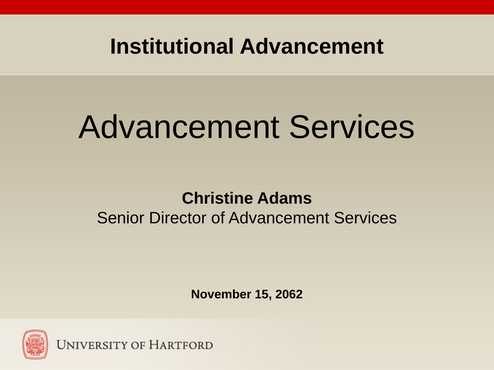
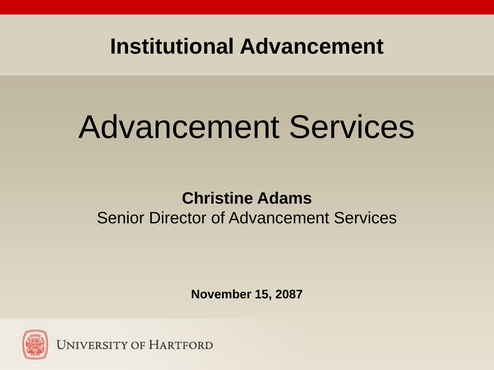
2062: 2062 -> 2087
